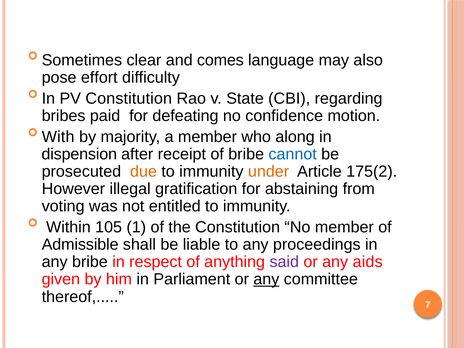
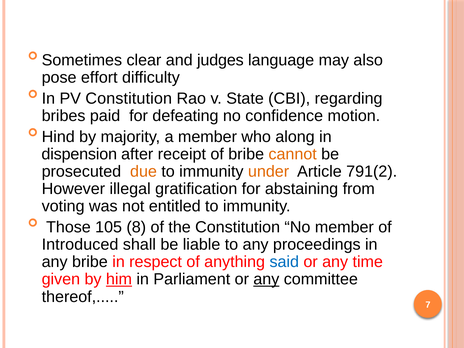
comes: comes -> judges
With: With -> Hind
cannot colour: blue -> orange
175(2: 175(2 -> 791(2
Within: Within -> Those
1: 1 -> 8
Admissible: Admissible -> Introduced
said colour: purple -> blue
aids: aids -> time
him underline: none -> present
